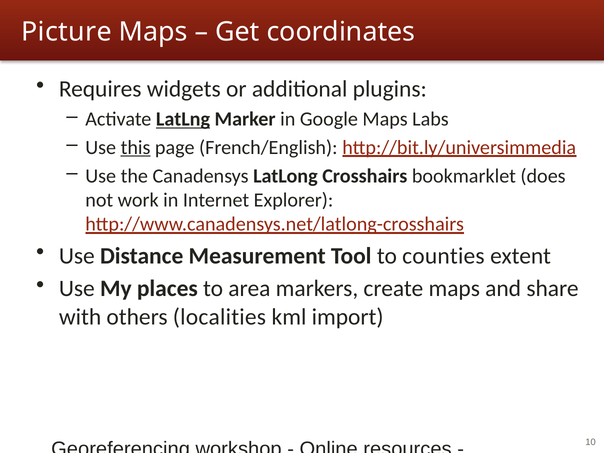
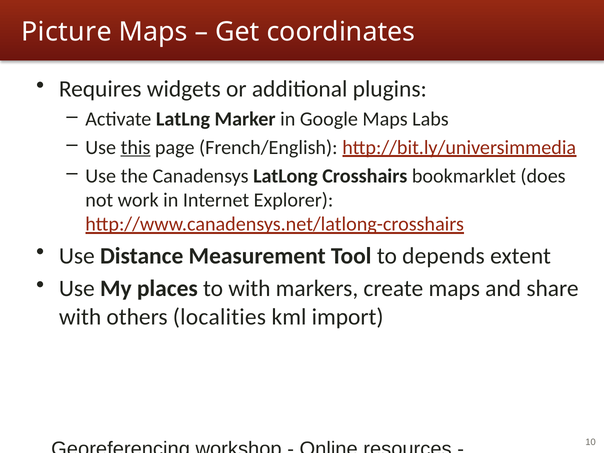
LatLng underline: present -> none
counties: counties -> depends
to area: area -> with
